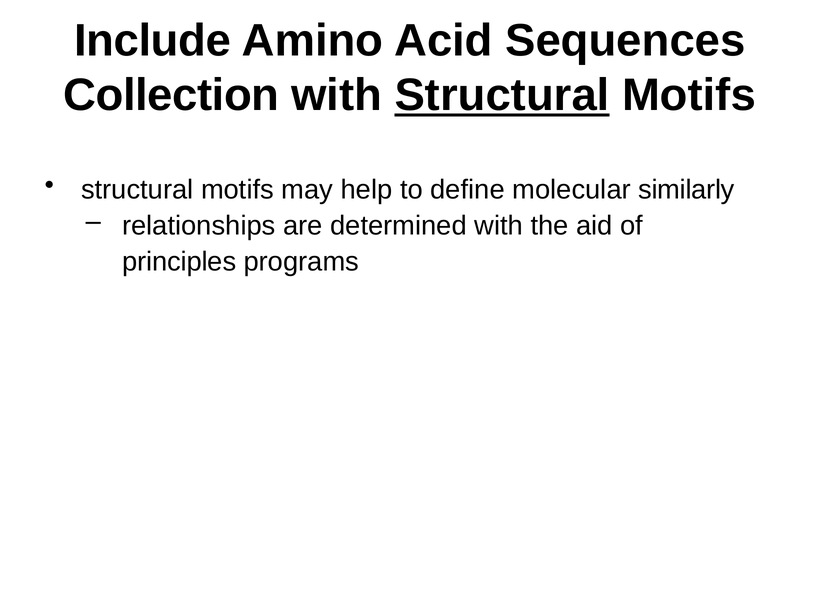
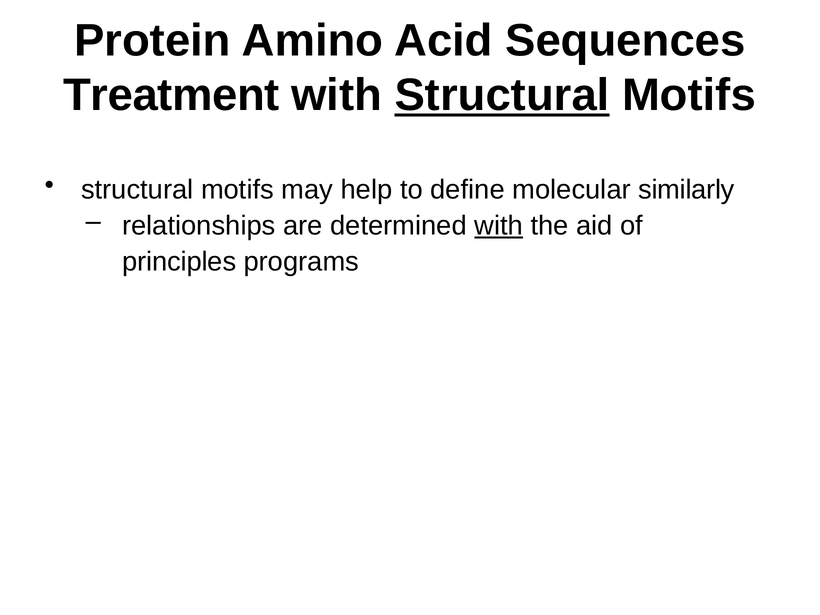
Include: Include -> Protein
Collection: Collection -> Treatment
with at (499, 226) underline: none -> present
